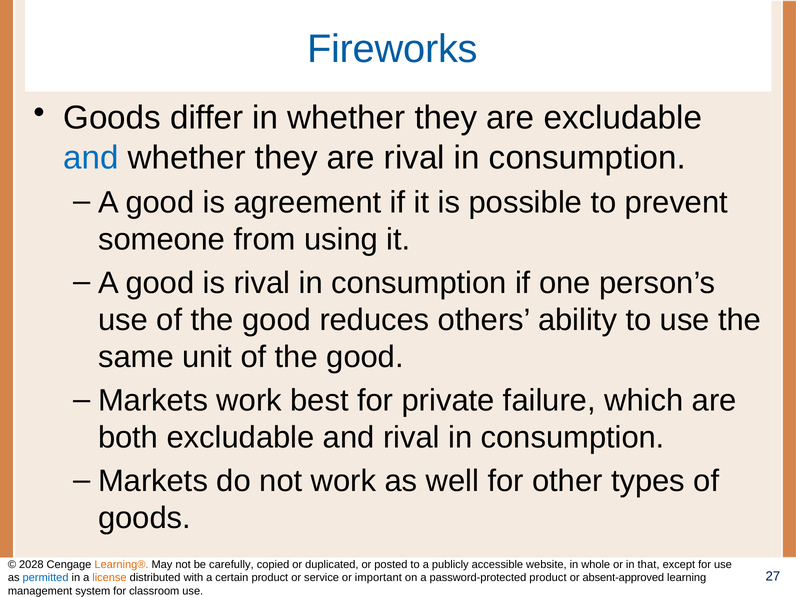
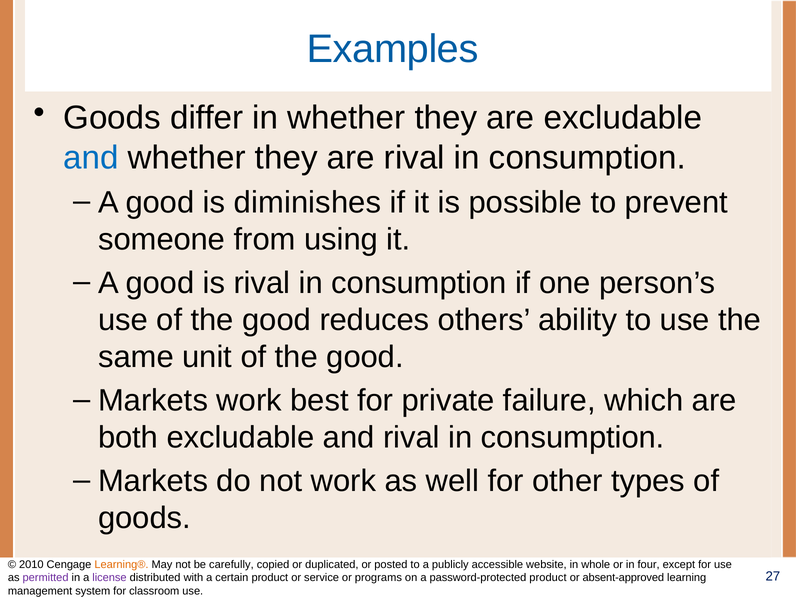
Fireworks: Fireworks -> Examples
agreement: agreement -> diminishes
2028: 2028 -> 2010
that: that -> four
permitted colour: blue -> purple
license colour: orange -> purple
important: important -> programs
